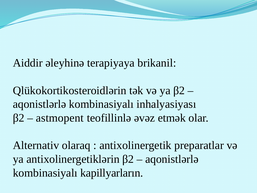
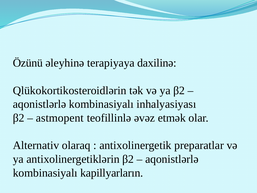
Aiddir: Aiddir -> Özünü
brikanil: brikanil -> daxilinə
